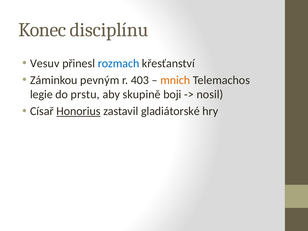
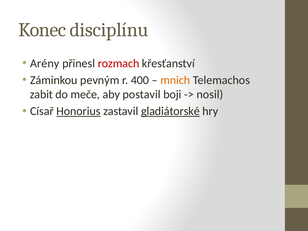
Vesuv: Vesuv -> Arény
rozmach colour: blue -> red
403: 403 -> 400
legie: legie -> zabit
prstu: prstu -> meče
skupině: skupině -> postavil
gladiátorské underline: none -> present
